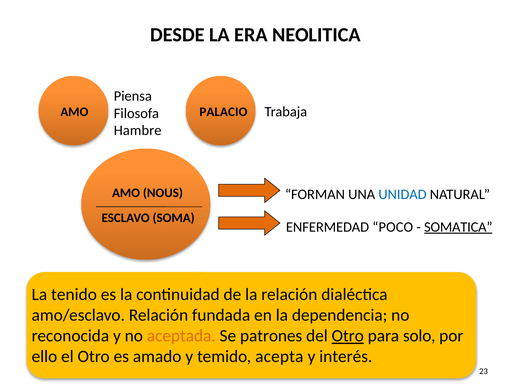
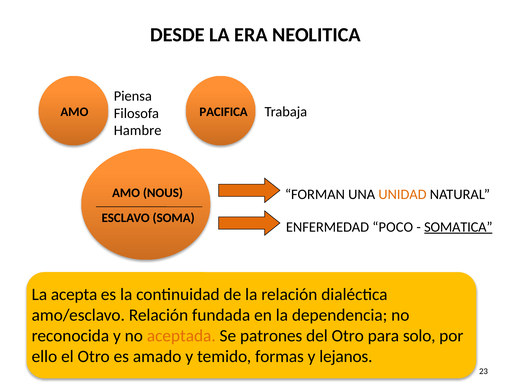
PALACIO: PALACIO -> PACIFICA
UNIDAD colour: blue -> orange
tenido: tenido -> acepta
Otro at (348, 336) underline: present -> none
acepta: acepta -> formas
interés: interés -> lejanos
